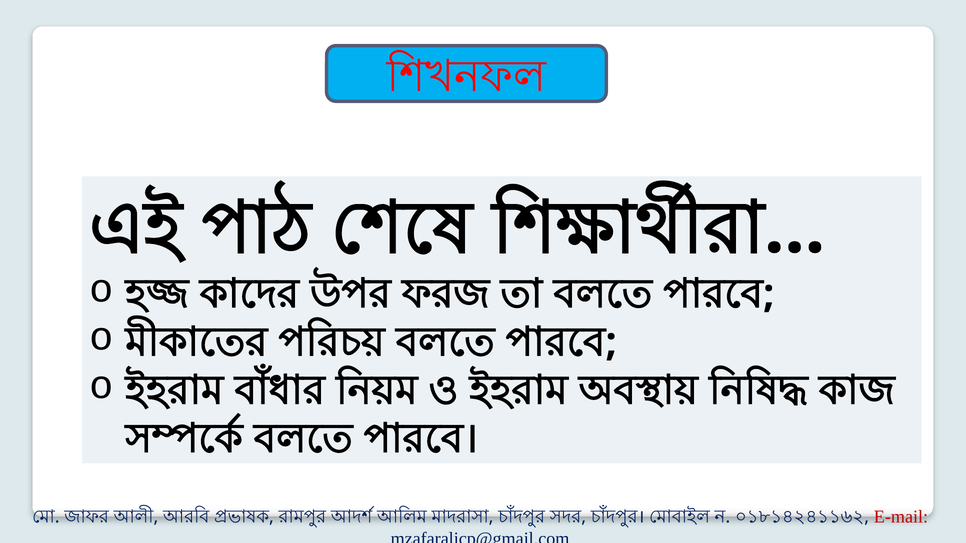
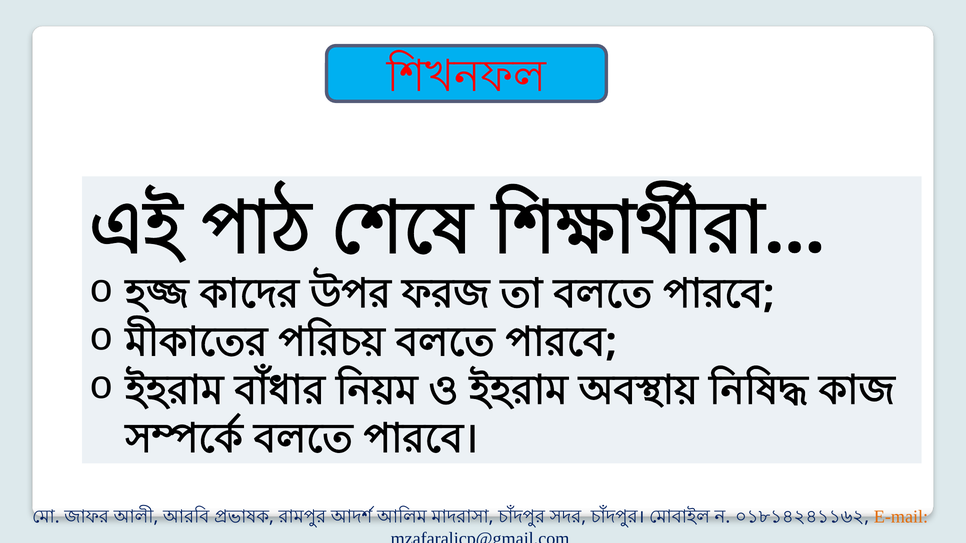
E-mail colour: red -> orange
